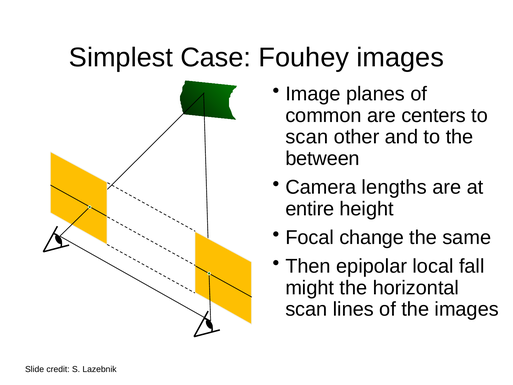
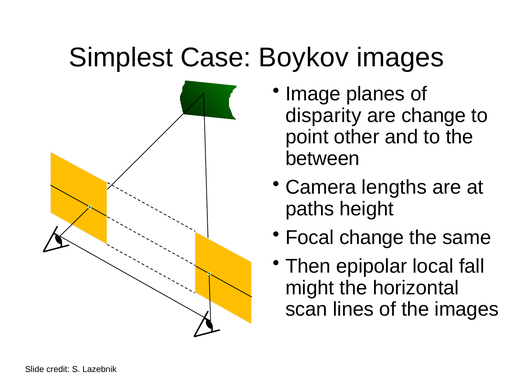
Fouhey: Fouhey -> Boykov
common: common -> disparity
are centers: centers -> change
scan at (307, 137): scan -> point
entire: entire -> paths
